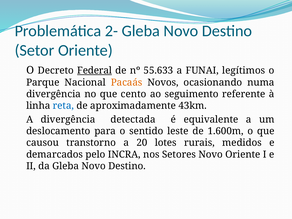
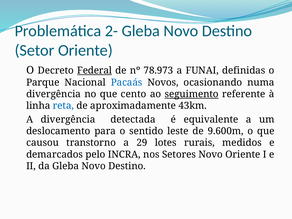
55.633: 55.633 -> 78.973
legítimos: legítimos -> definidas
Pacaás colour: orange -> blue
seguimento underline: none -> present
1.600m: 1.600m -> 9.600m
20: 20 -> 29
